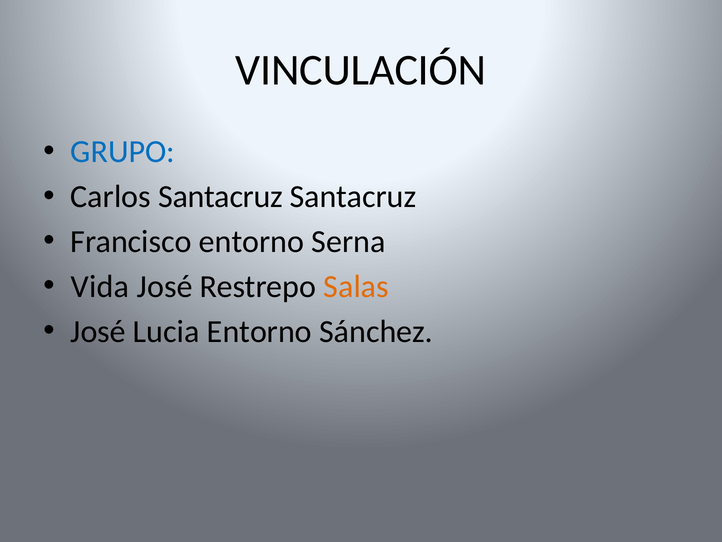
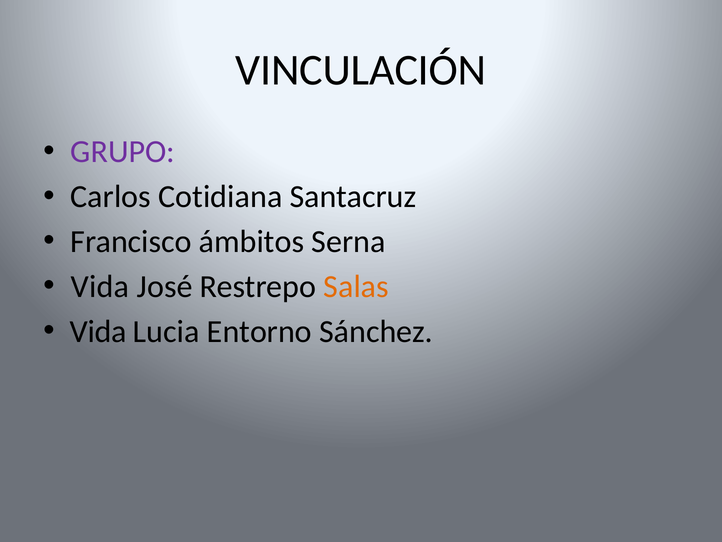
GRUPO colour: blue -> purple
Carlos Santacruz: Santacruz -> Cotidiana
Francisco entorno: entorno -> ámbitos
José at (98, 331): José -> Vida
